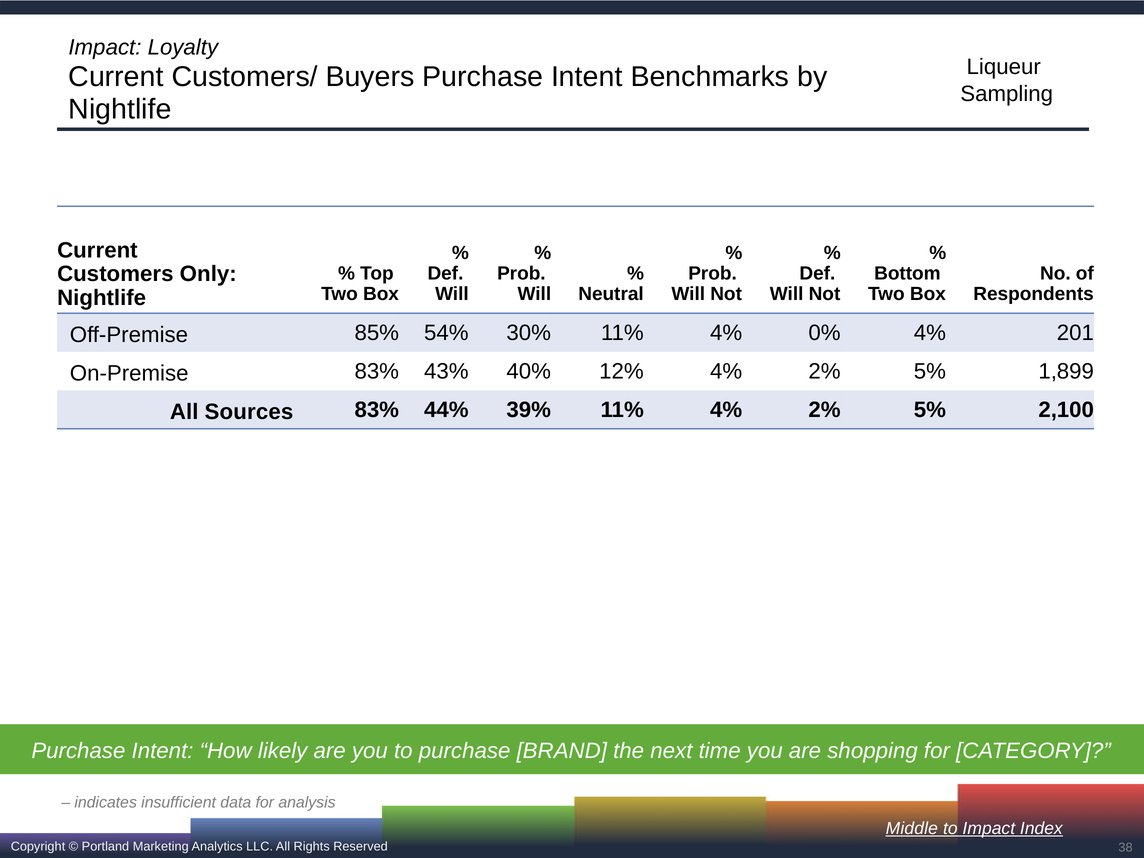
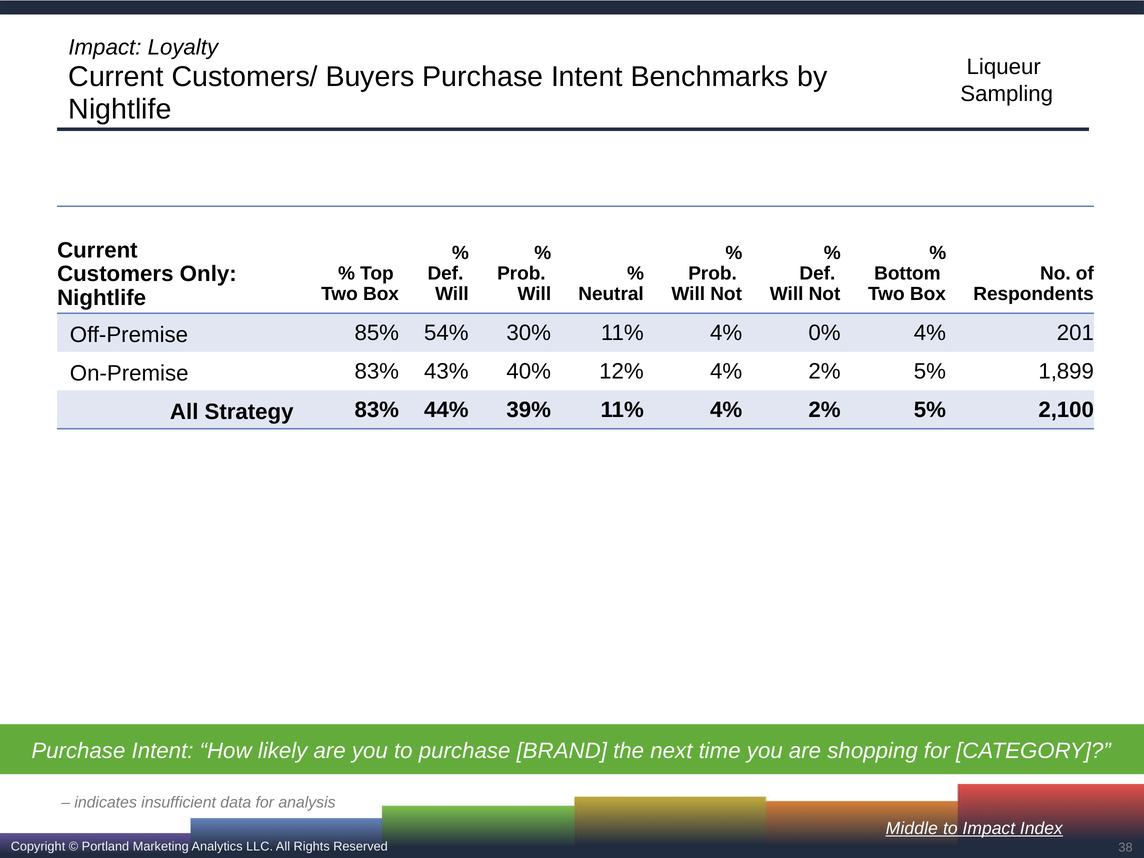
Sources: Sources -> Strategy
